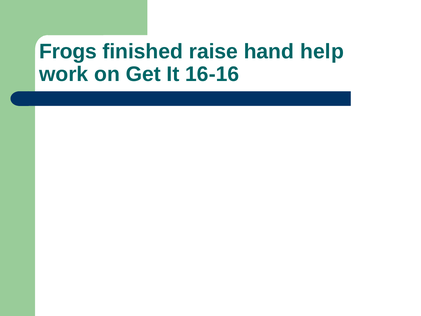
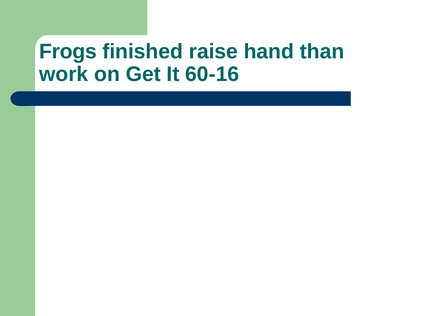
help: help -> than
16-16: 16-16 -> 60-16
